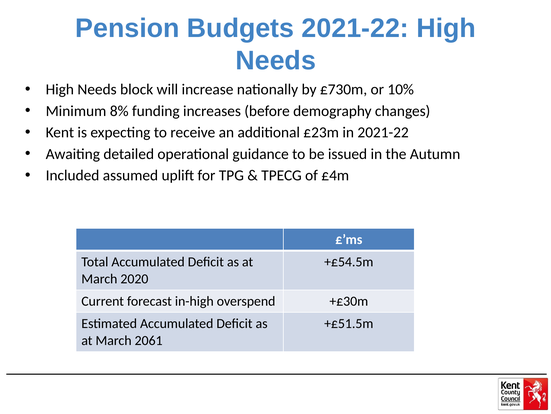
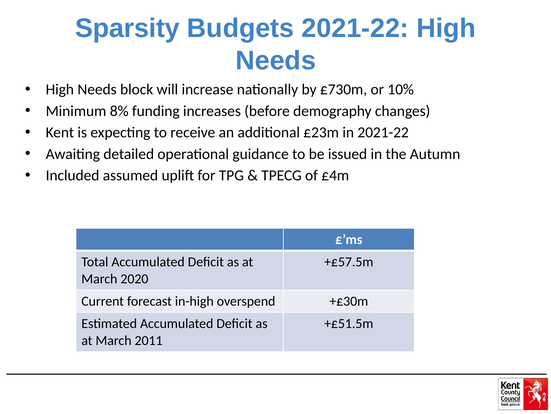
Pension: Pension -> Sparsity
+£54.5m: +£54.5m -> +£57.5m
2061: 2061 -> 2011
